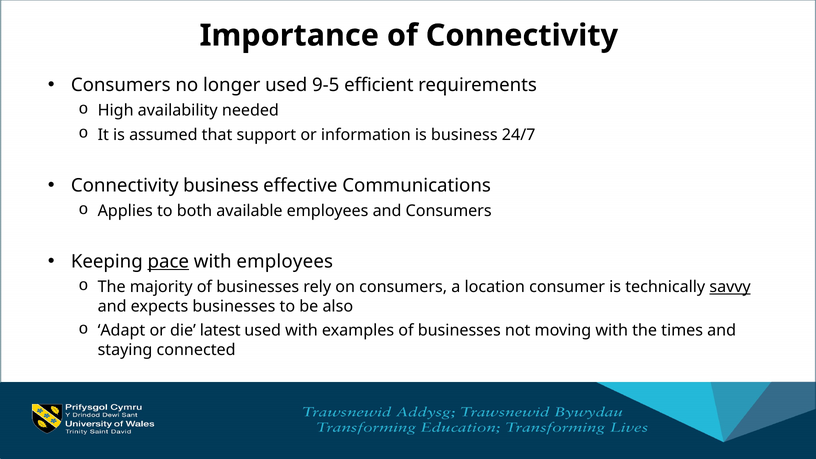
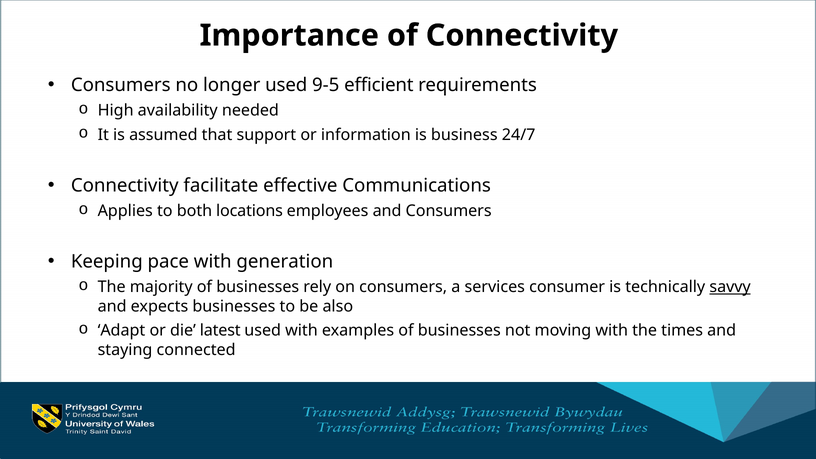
Connectivity business: business -> facilitate
available: available -> locations
pace underline: present -> none
with employees: employees -> generation
location: location -> services
